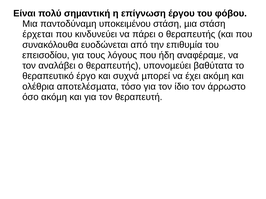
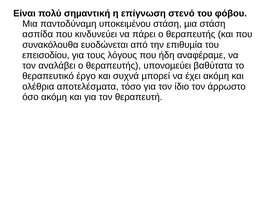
έργου: έργου -> στενό
έρχεται: έρχεται -> ασπίδα
